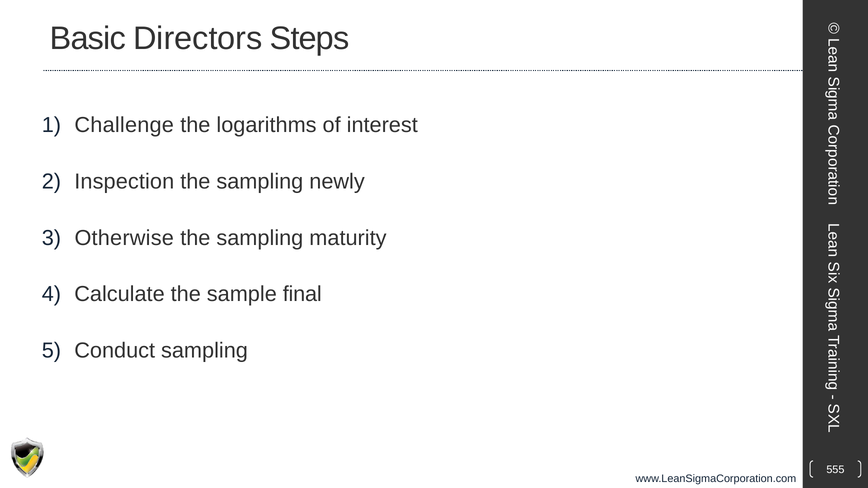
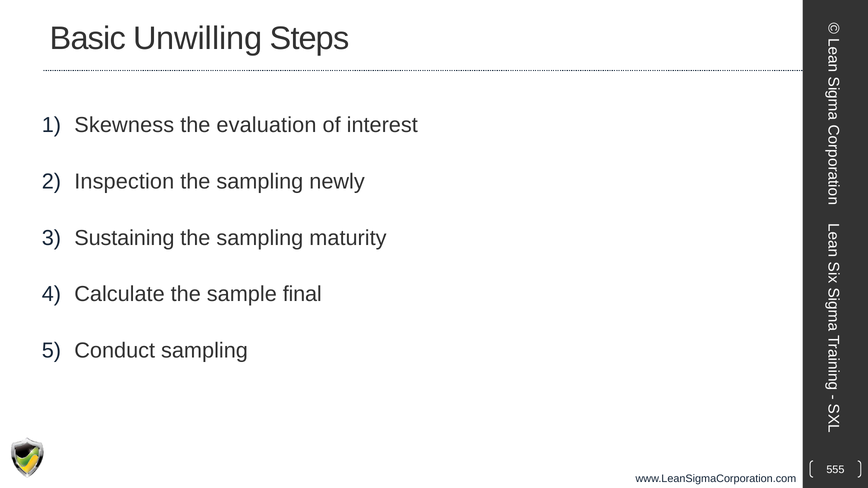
Directors: Directors -> Unwilling
Challenge: Challenge -> Skewness
logarithms: logarithms -> evaluation
Otherwise: Otherwise -> Sustaining
